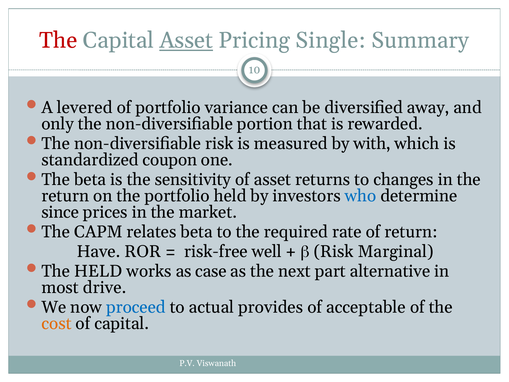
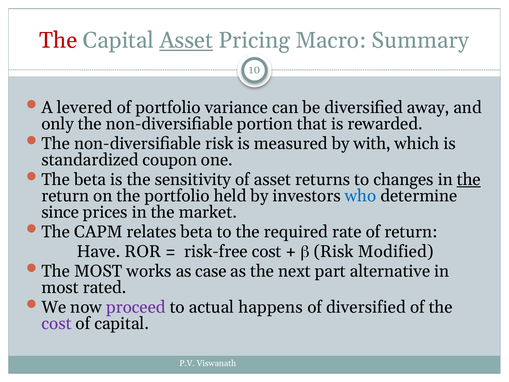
Single: Single -> Macro
the at (469, 179) underline: none -> present
risk-free well: well -> cost
Marginal: Marginal -> Modified
The HELD: HELD -> MOST
drive: drive -> rated
proceed colour: blue -> purple
provides: provides -> happens
of acceptable: acceptable -> diversified
cost at (57, 323) colour: orange -> purple
